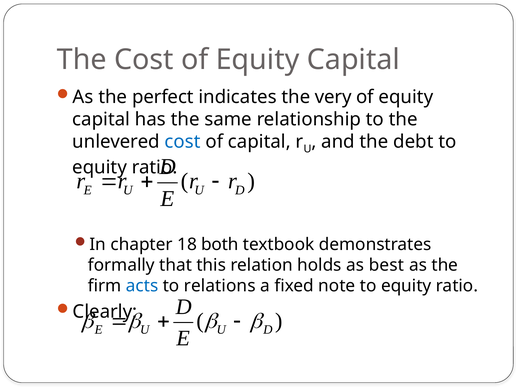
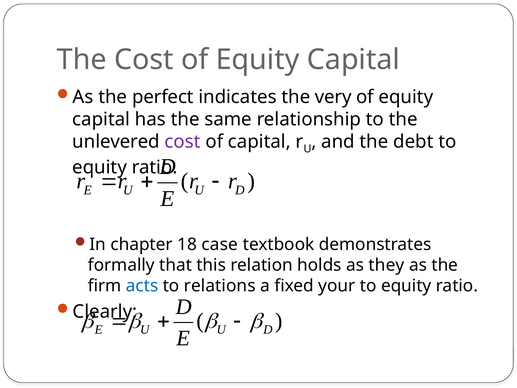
cost at (183, 142) colour: blue -> purple
both: both -> case
best: best -> they
note: note -> your
